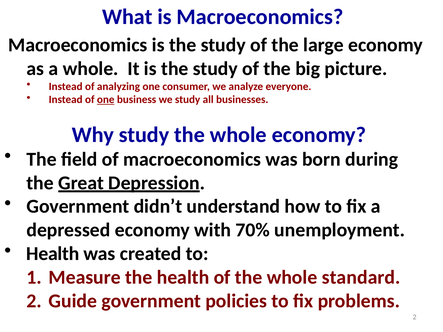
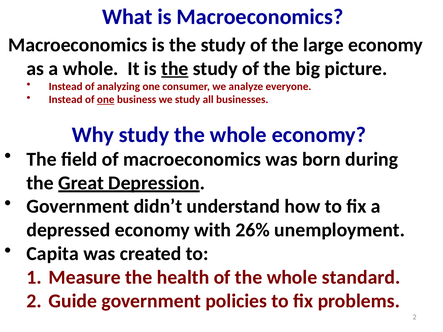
the at (175, 69) underline: none -> present
70%: 70% -> 26%
Health at (53, 254): Health -> Capita
